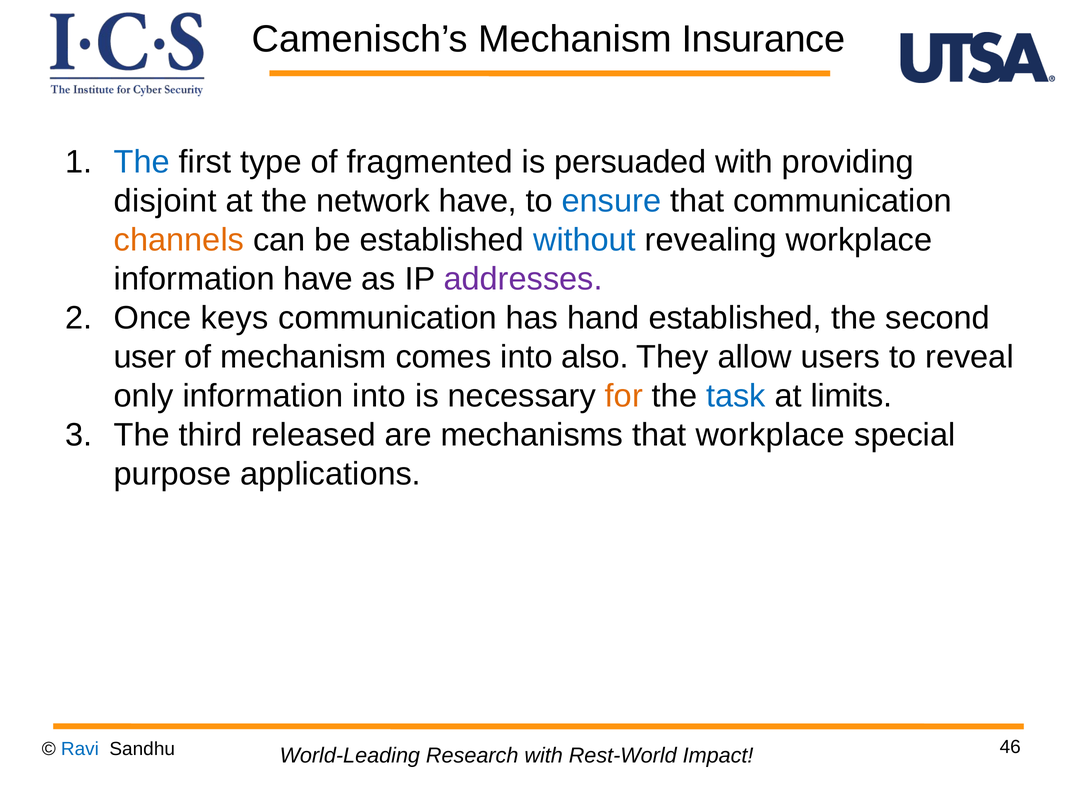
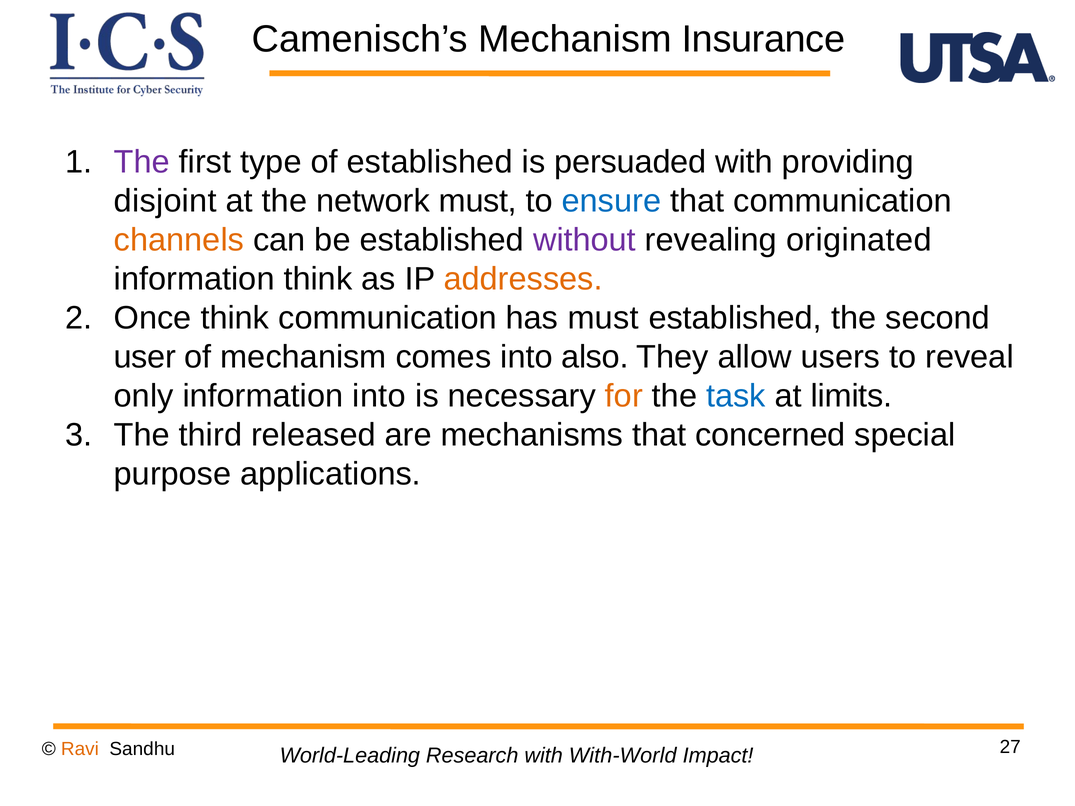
The at (142, 162) colour: blue -> purple
of fragmented: fragmented -> established
network have: have -> must
without colour: blue -> purple
revealing workplace: workplace -> originated
information have: have -> think
addresses colour: purple -> orange
Once keys: keys -> think
has hand: hand -> must
that workplace: workplace -> concerned
Ravi colour: blue -> orange
46: 46 -> 27
Rest-World: Rest-World -> With-World
